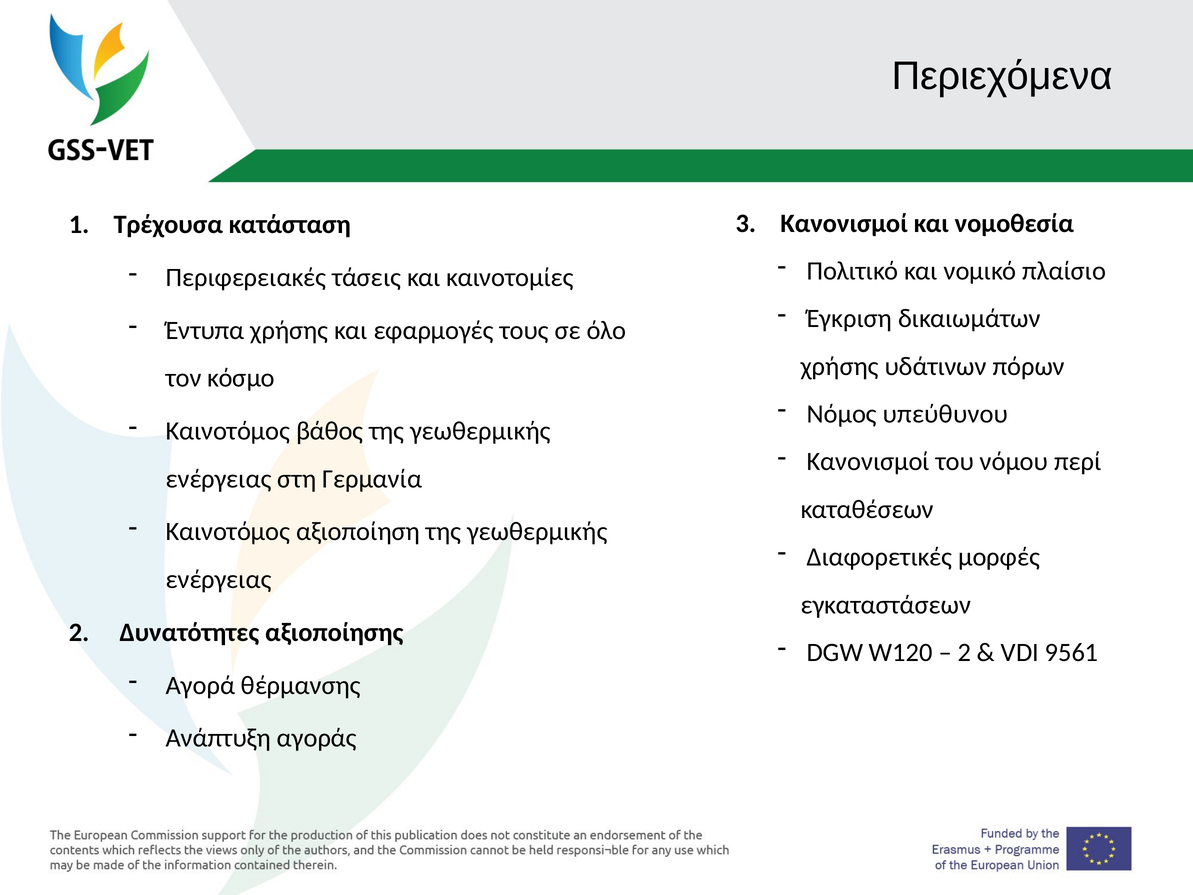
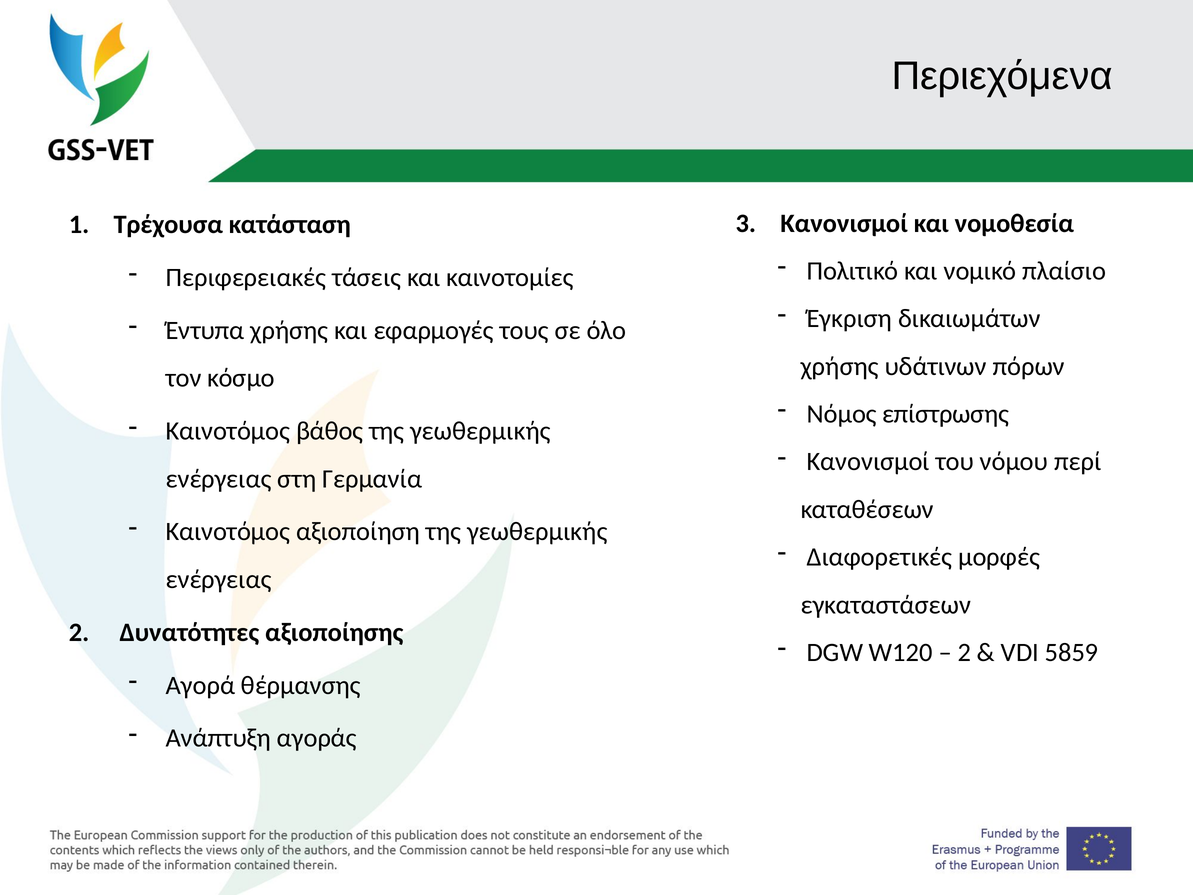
υπεύθυνου: υπεύθυνου -> επίστρωσης
9561: 9561 -> 5859
